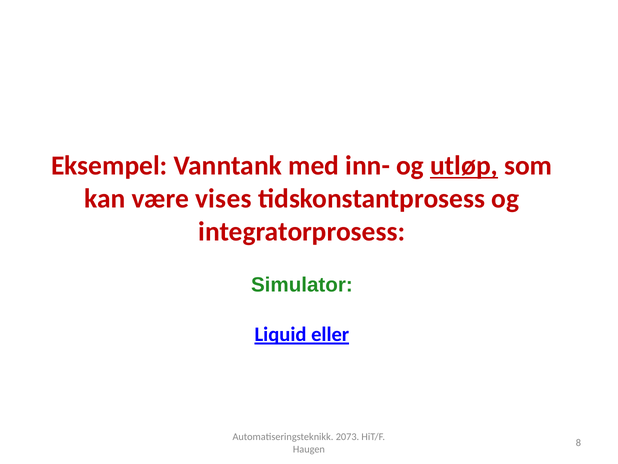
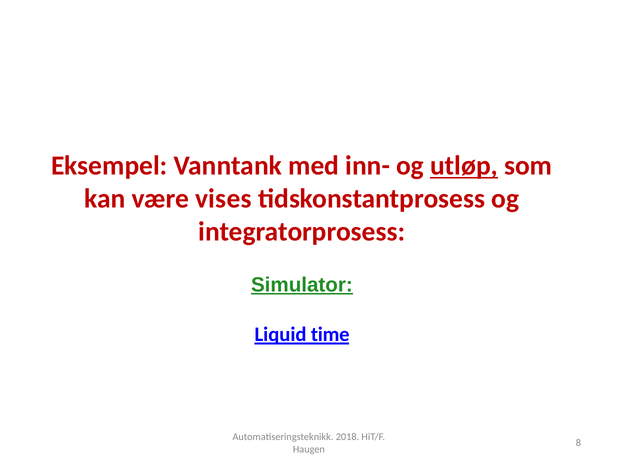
Simulator underline: none -> present
eller: eller -> time
2073: 2073 -> 2018
